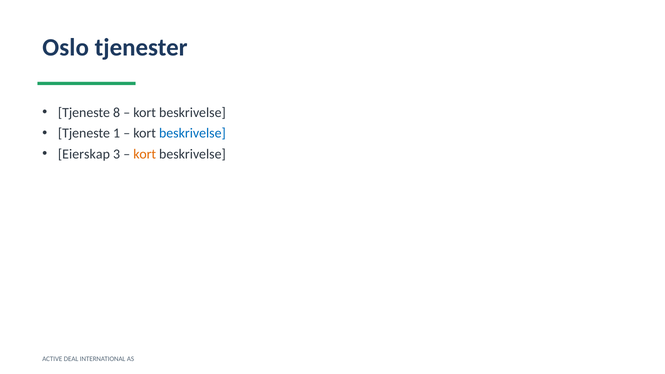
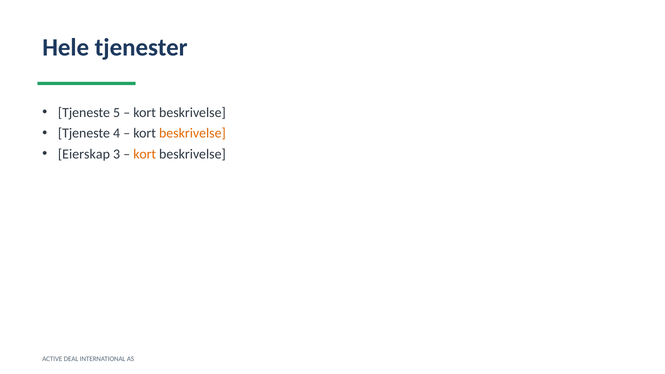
Oslo: Oslo -> Hele
8: 8 -> 5
1: 1 -> 4
beskrivelse at (192, 133) colour: blue -> orange
